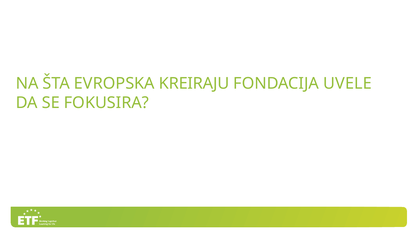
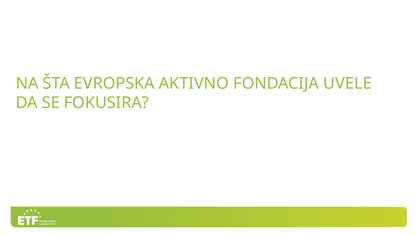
KREIRAJU: KREIRAJU -> AKTIVNO
